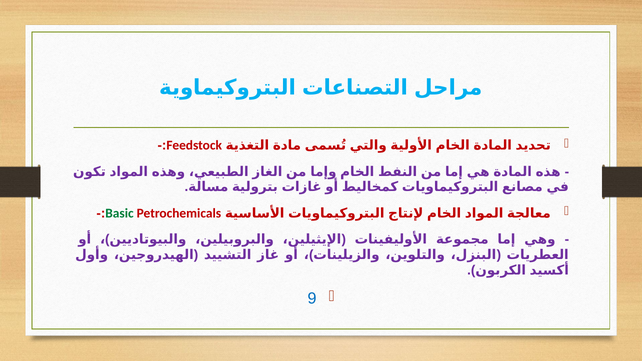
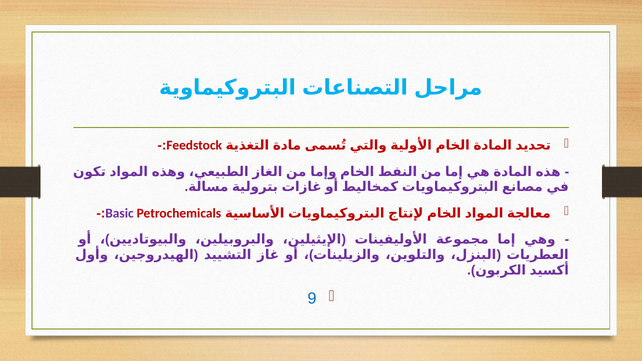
Basic colour: green -> purple
